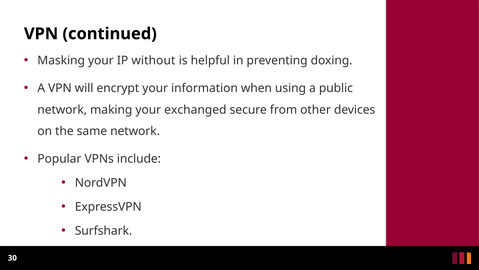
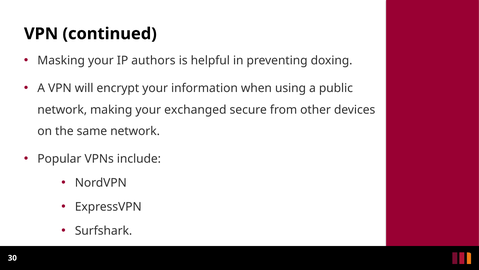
without: without -> authors
